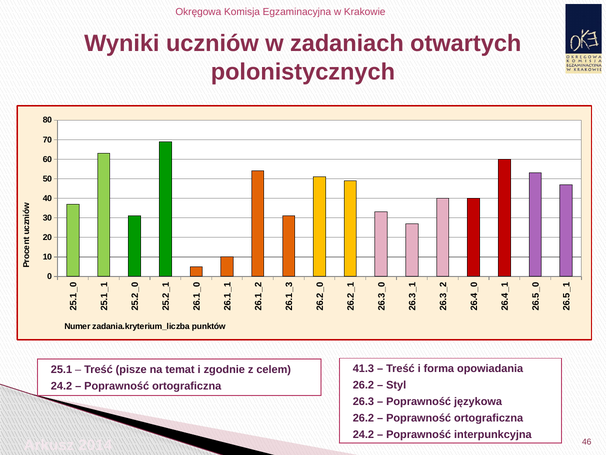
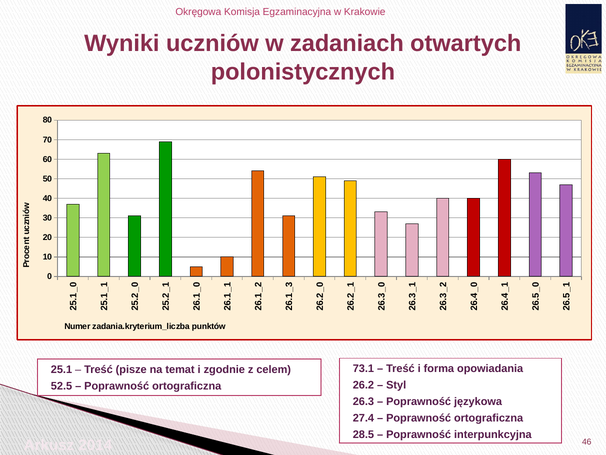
41.3: 41.3 -> 73.1
24.2 at (61, 386): 24.2 -> 52.5
26.2 at (363, 418): 26.2 -> 27.4
24.2 at (363, 434): 24.2 -> 28.5
